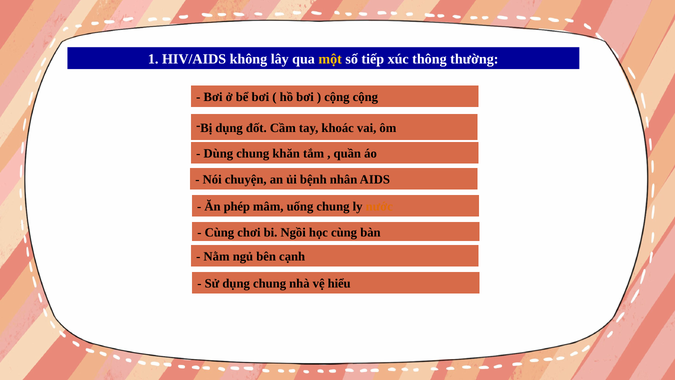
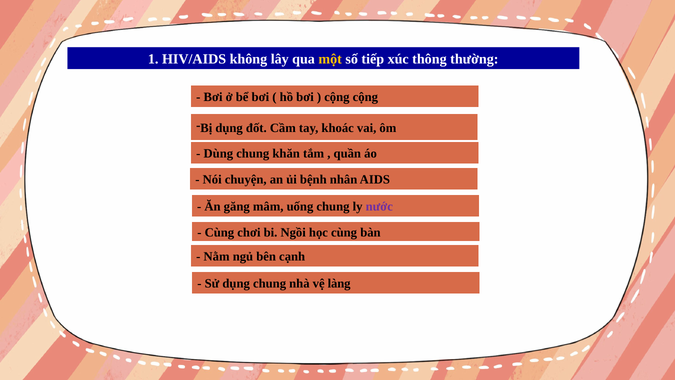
phép: phép -> găng
nước colour: orange -> purple
hiểu: hiểu -> làng
